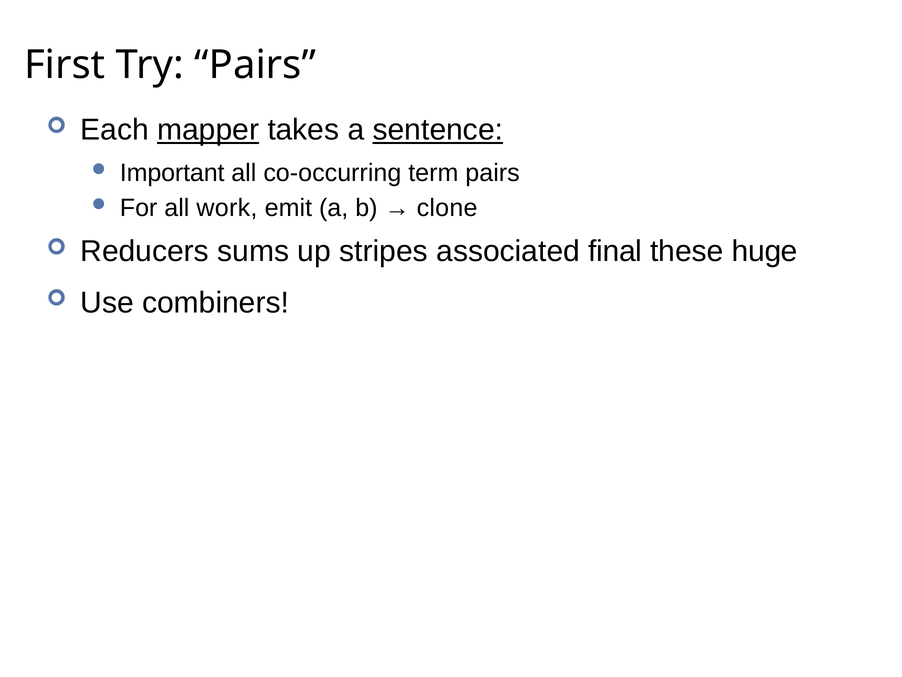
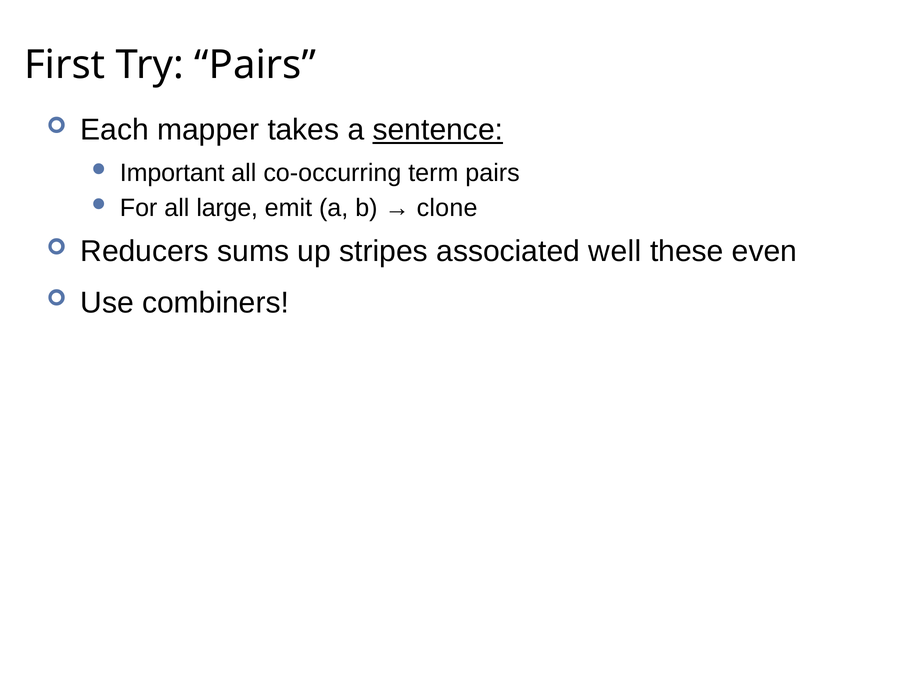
mapper underline: present -> none
work: work -> large
final: final -> well
huge: huge -> even
